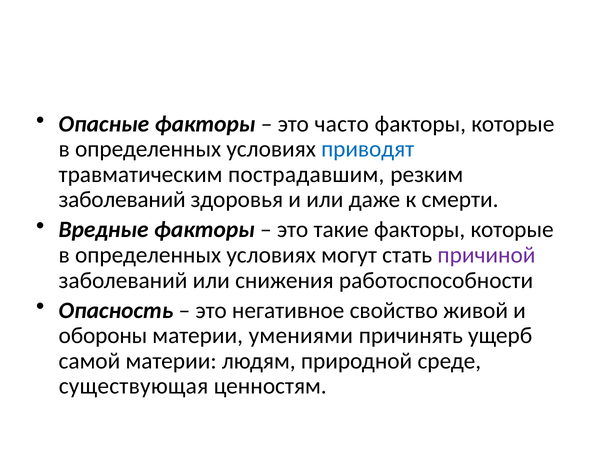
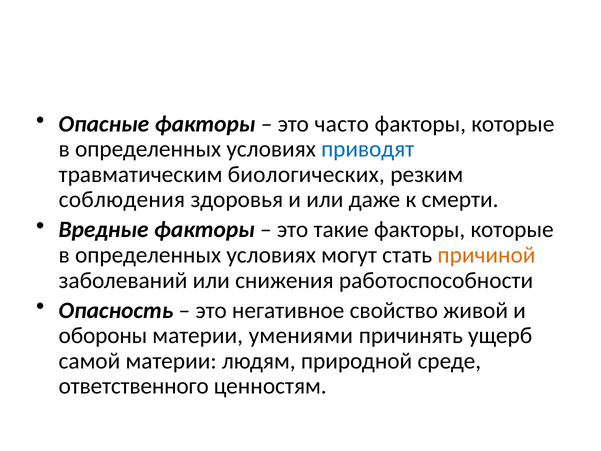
пострадавшим: пострадавшим -> биологических
заболеваний at (122, 200): заболеваний -> соблюдения
причиной colour: purple -> orange
существующая: существующая -> ответственного
